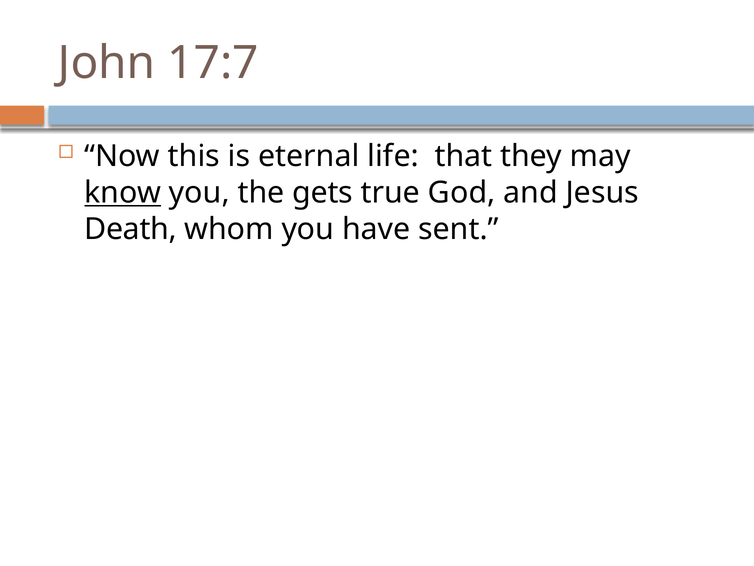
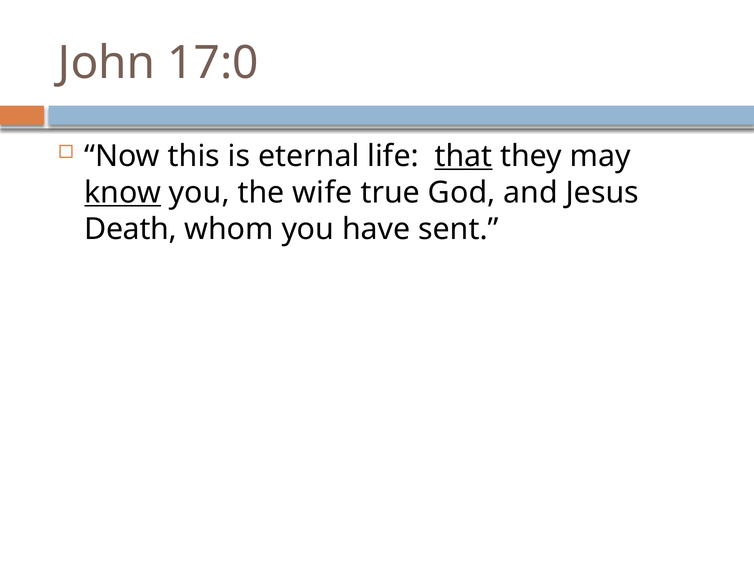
17:7: 17:7 -> 17:0
that underline: none -> present
gets: gets -> wife
